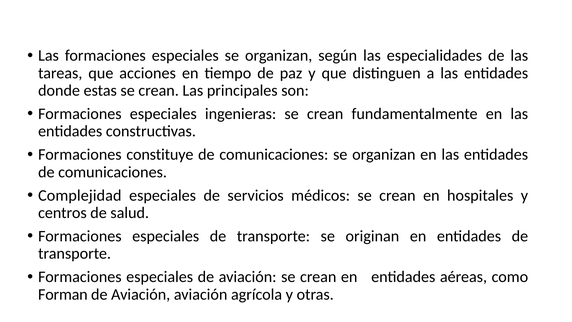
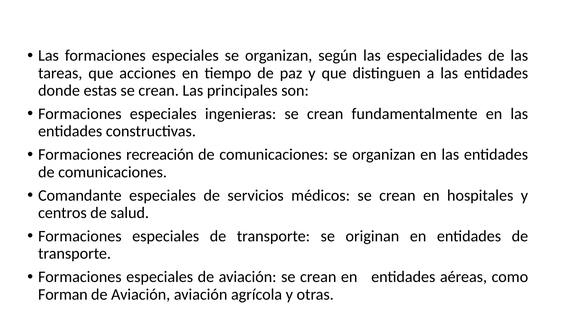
constituye: constituye -> recreación
Complejidad: Complejidad -> Comandante
